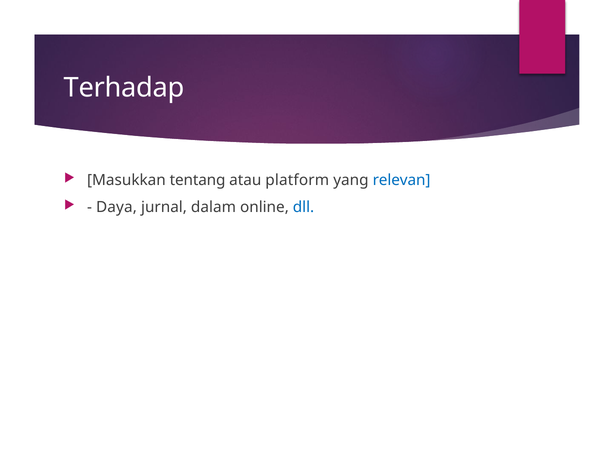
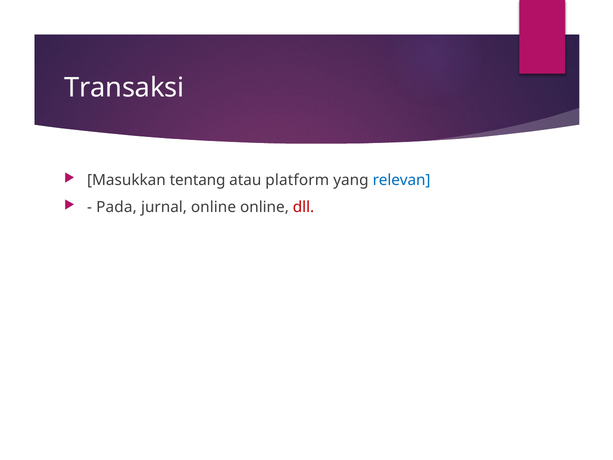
Terhadap: Terhadap -> Transaksi
Daya: Daya -> Pada
jurnal dalam: dalam -> online
dll colour: blue -> red
